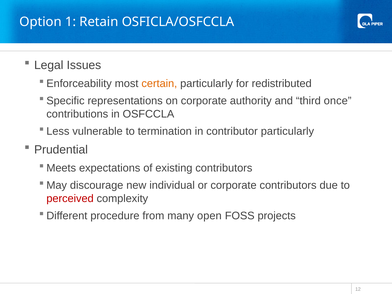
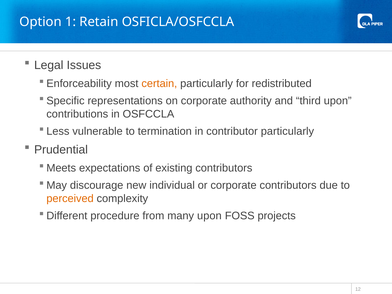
third once: once -> upon
perceived colour: red -> orange
many open: open -> upon
